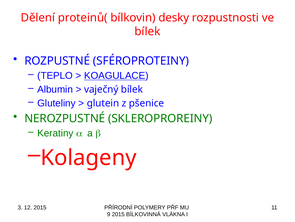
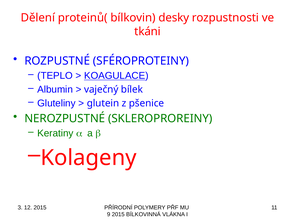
bílek at (147, 31): bílek -> tkáni
